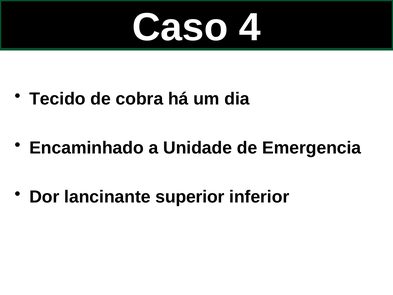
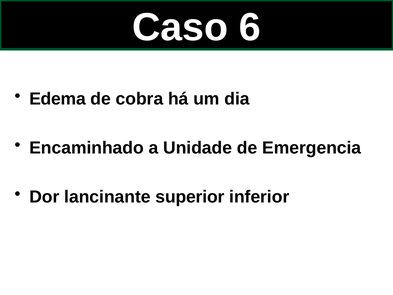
4: 4 -> 6
Tecido: Tecido -> Edema
